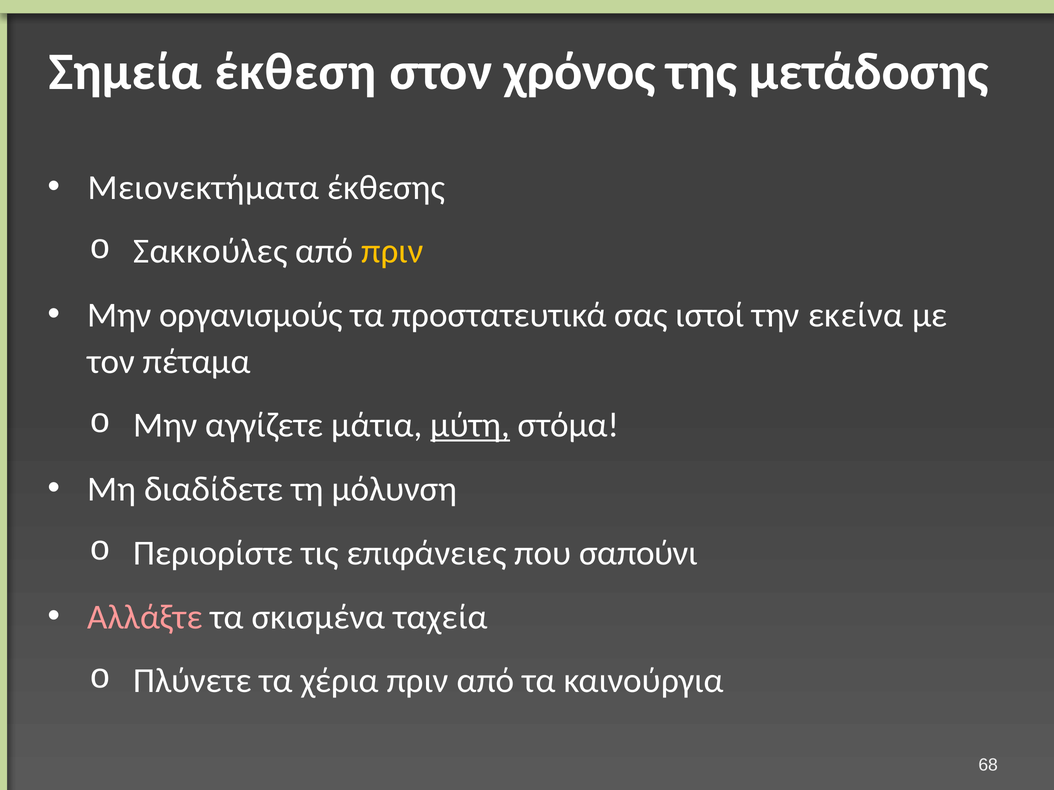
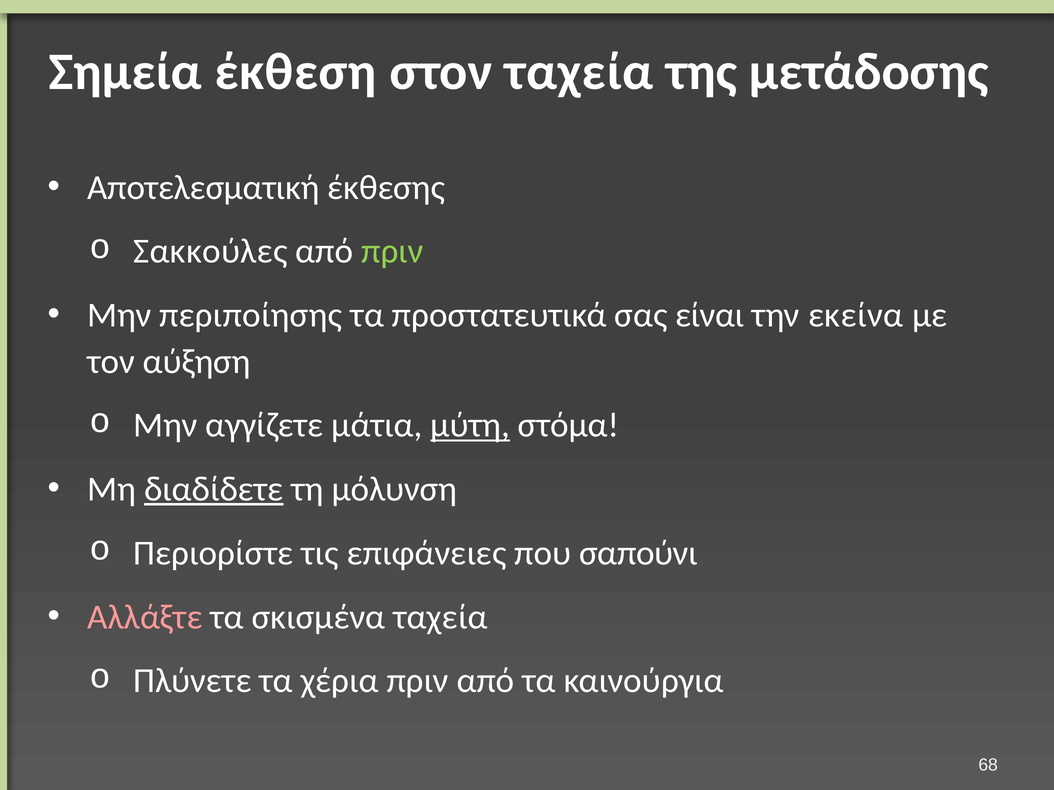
στον χρόνος: χρόνος -> ταχεία
Μειονεκτήματα: Μειονεκτήματα -> Αποτελεσματική
πριν at (392, 251) colour: yellow -> light green
οργανισμούς: οργανισμούς -> περιποίησης
ιστοί: ιστοί -> είναι
πέταμα: πέταμα -> αύξηση
διαδίδετε underline: none -> present
